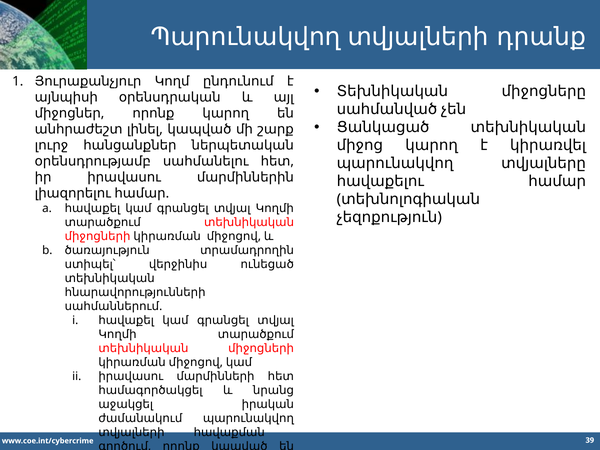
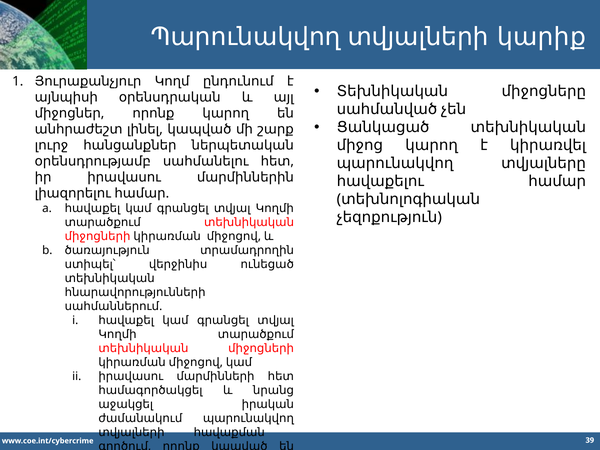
դրանք: դրանք -> կարիք
